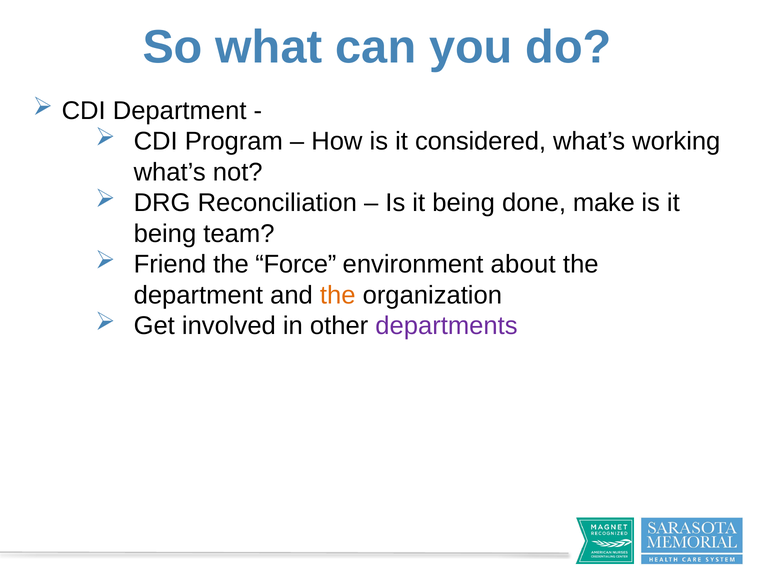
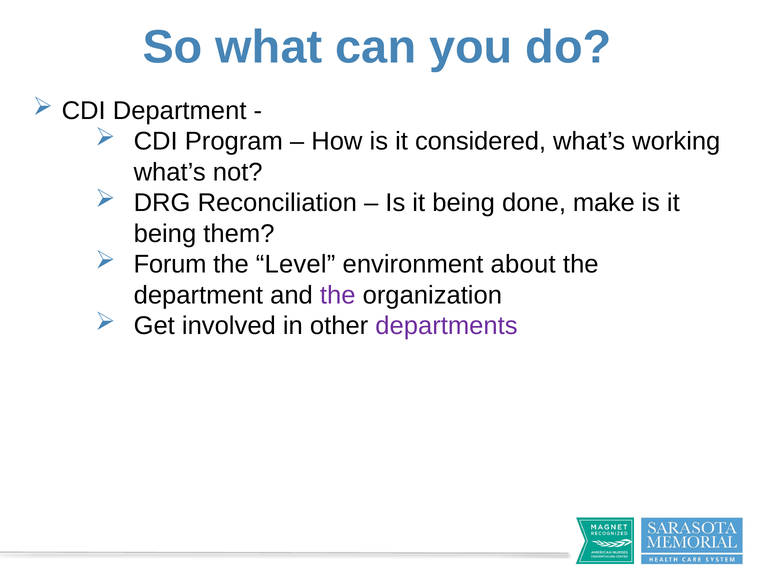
team: team -> them
Friend: Friend -> Forum
Force: Force -> Level
the at (338, 295) colour: orange -> purple
